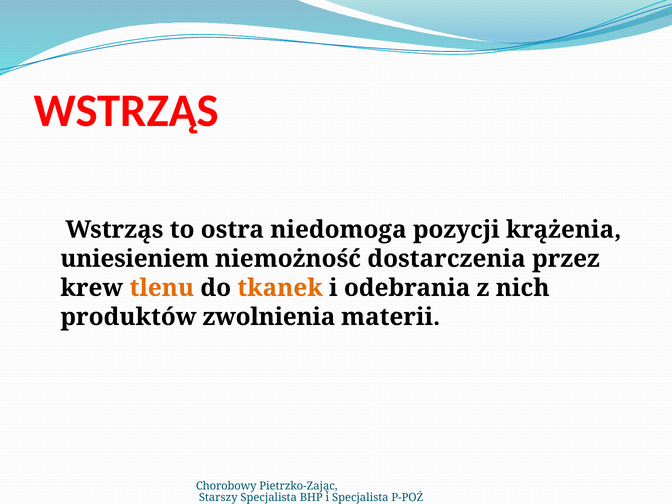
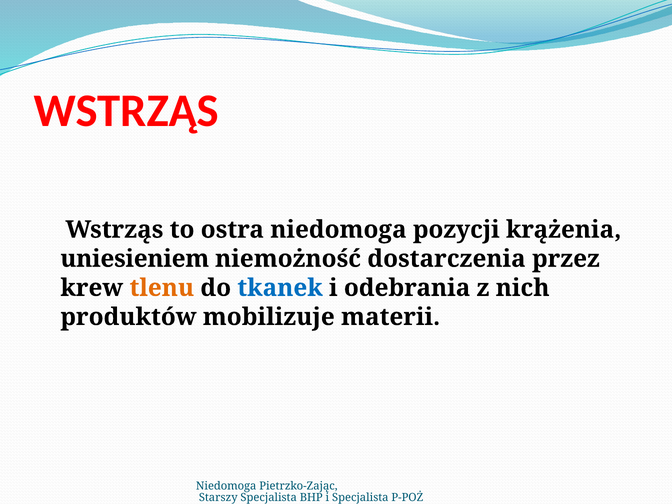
tkanek colour: orange -> blue
zwolnienia: zwolnienia -> mobilizuje
Chorobowy at (226, 486): Chorobowy -> Niedomoga
